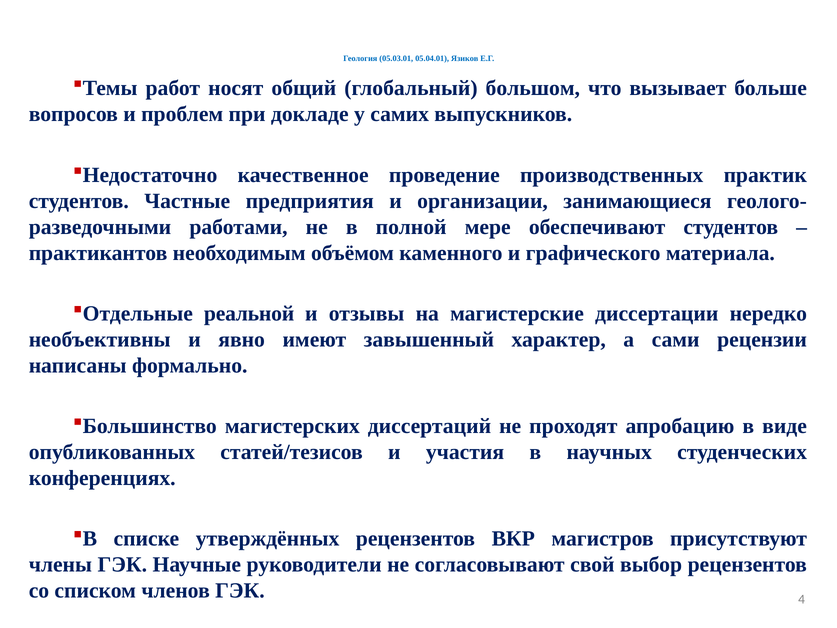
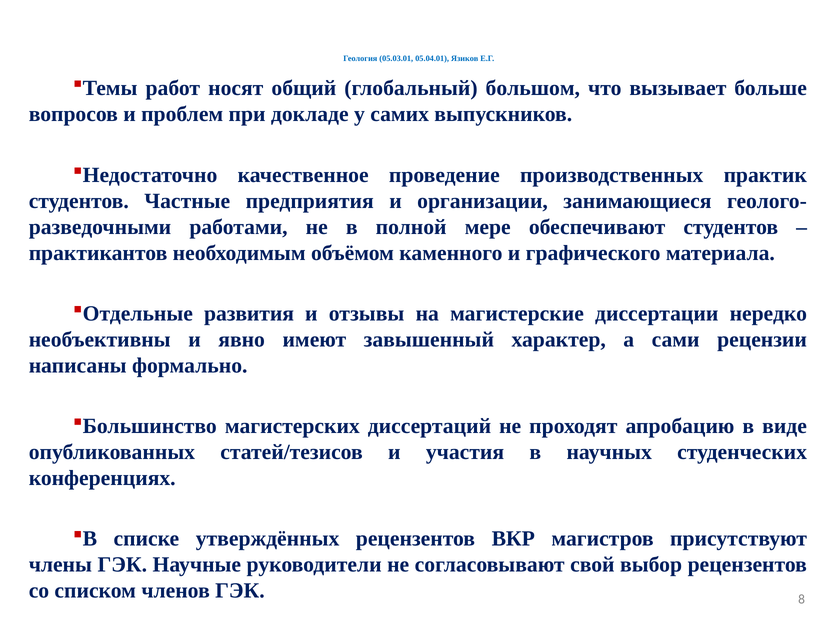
реальной: реальной -> развития
4: 4 -> 8
